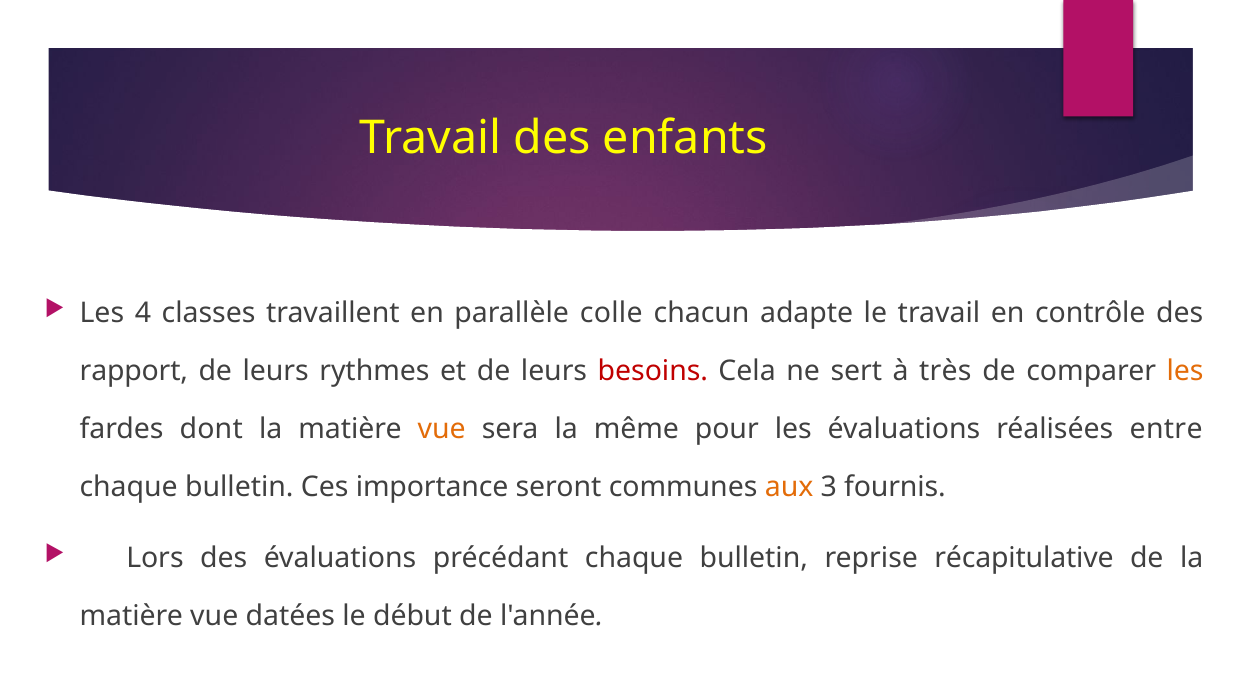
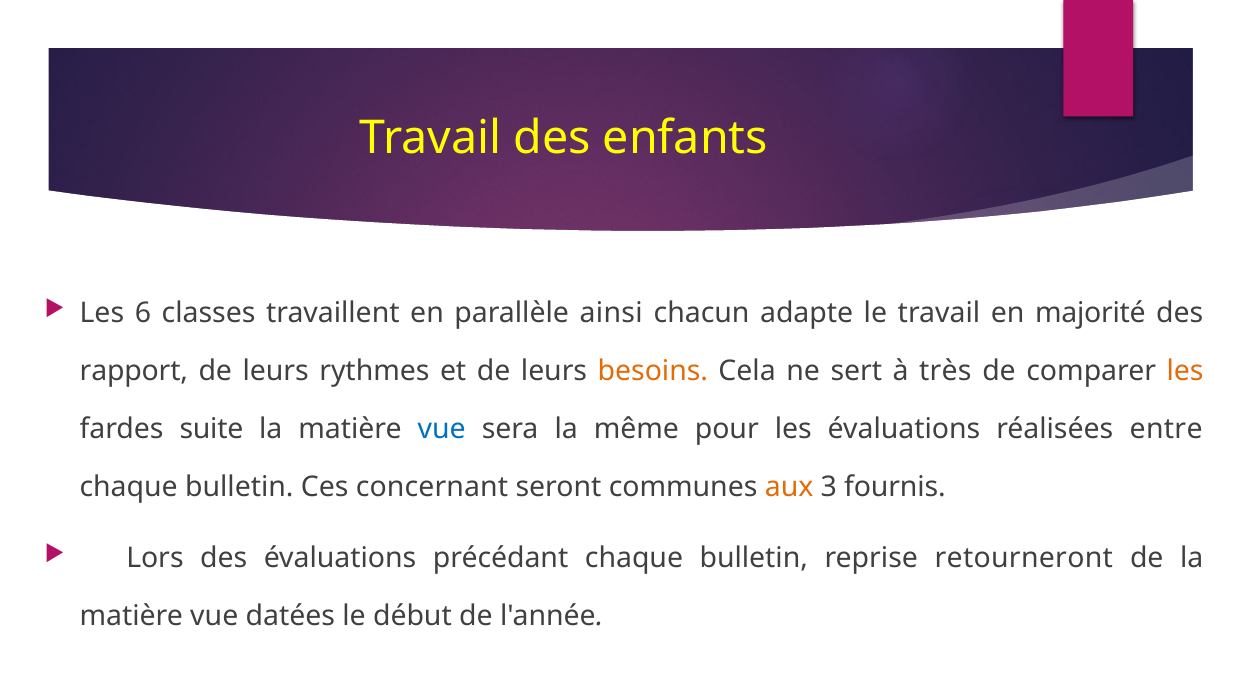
4: 4 -> 6
colle: colle -> ainsi
contrôle: contrôle -> majorité
besoins colour: red -> orange
dont: dont -> suite
vue at (442, 429) colour: orange -> blue
importance: importance -> concernant
récapitulative: récapitulative -> retourneront
